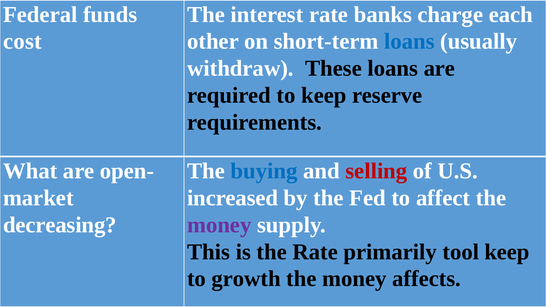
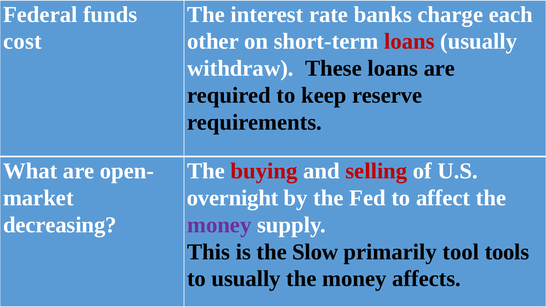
loans at (409, 41) colour: blue -> red
buying colour: blue -> red
increased: increased -> overnight
the Rate: Rate -> Slow
tool keep: keep -> tools
to growth: growth -> usually
